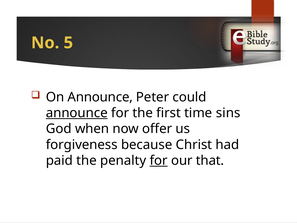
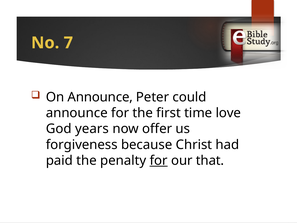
5: 5 -> 7
announce at (77, 113) underline: present -> none
sins: sins -> love
when: when -> years
